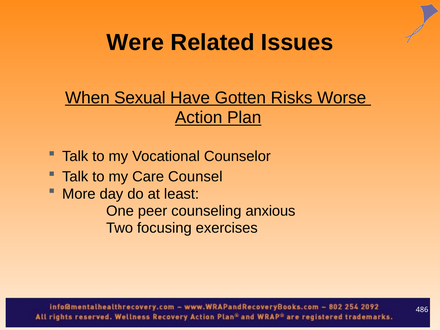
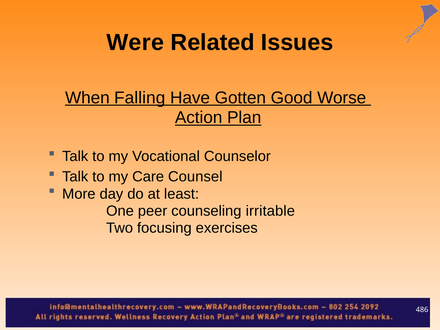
Sexual: Sexual -> Falling
Risks: Risks -> Good
anxious: anxious -> irritable
